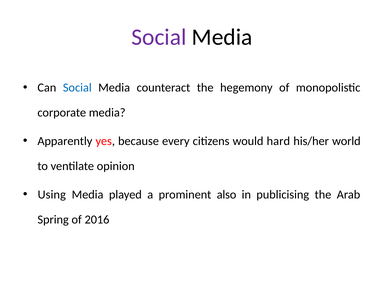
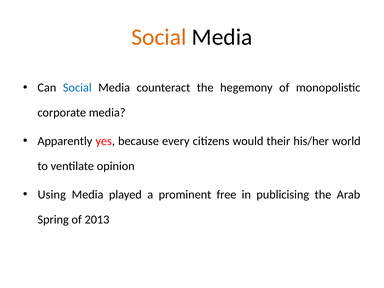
Social at (159, 37) colour: purple -> orange
hard: hard -> their
also: also -> free
2016: 2016 -> 2013
